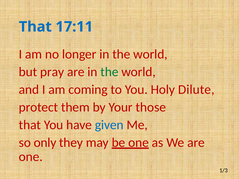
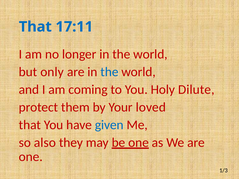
pray: pray -> only
the at (109, 72) colour: green -> blue
those: those -> loved
only: only -> also
